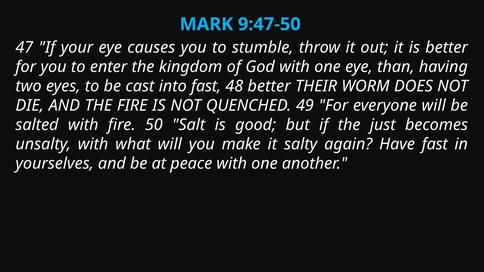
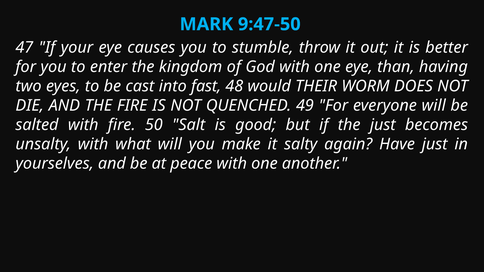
48 better: better -> would
Have fast: fast -> just
